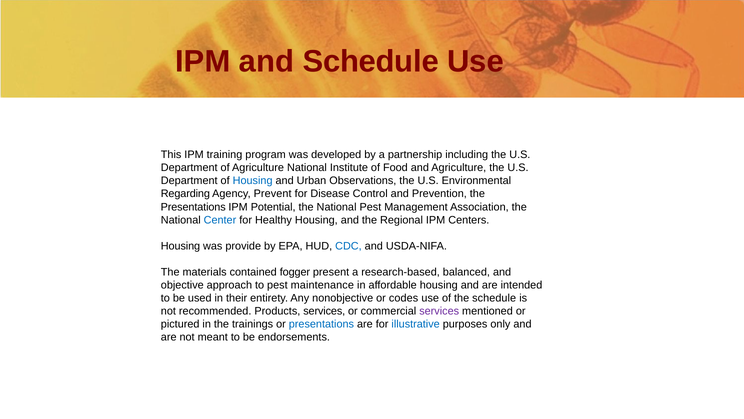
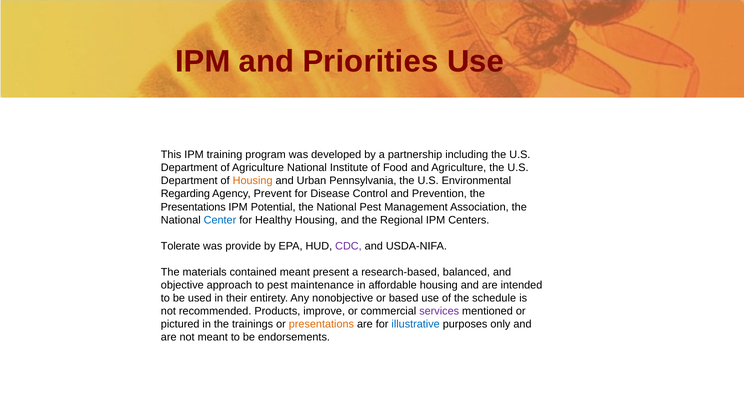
and Schedule: Schedule -> Priorities
Housing at (253, 181) colour: blue -> orange
Observations: Observations -> Pennsylvania
Housing at (181, 246): Housing -> Tolerate
CDC colour: blue -> purple
contained fogger: fogger -> meant
codes: codes -> based
Products services: services -> improve
presentations at (321, 324) colour: blue -> orange
